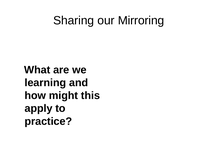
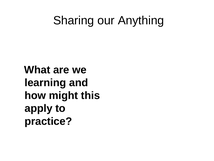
Mirroring: Mirroring -> Anything
